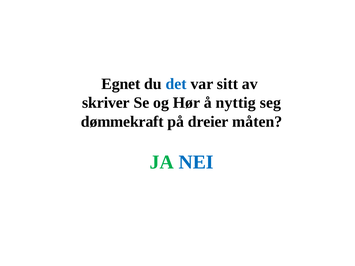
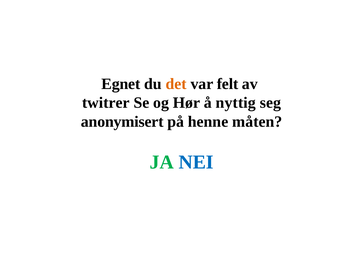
det colour: blue -> orange
sitt: sitt -> felt
skriver: skriver -> twitrer
dømmekraft: dømmekraft -> anonymisert
dreier: dreier -> henne
